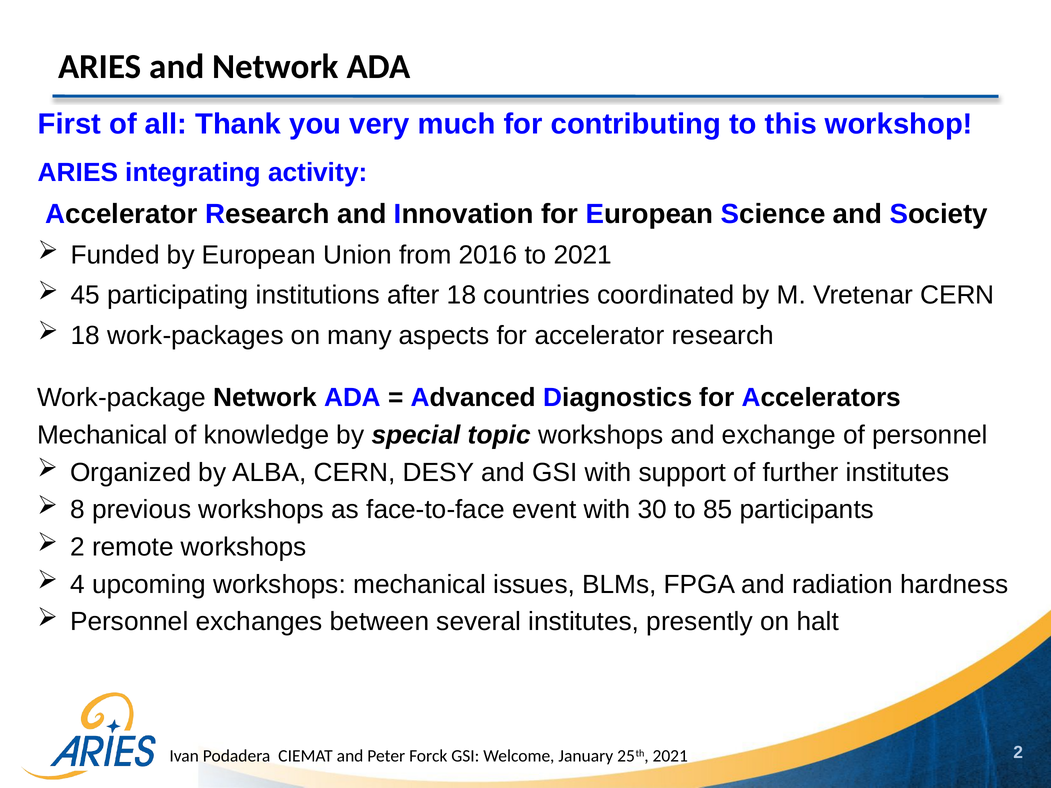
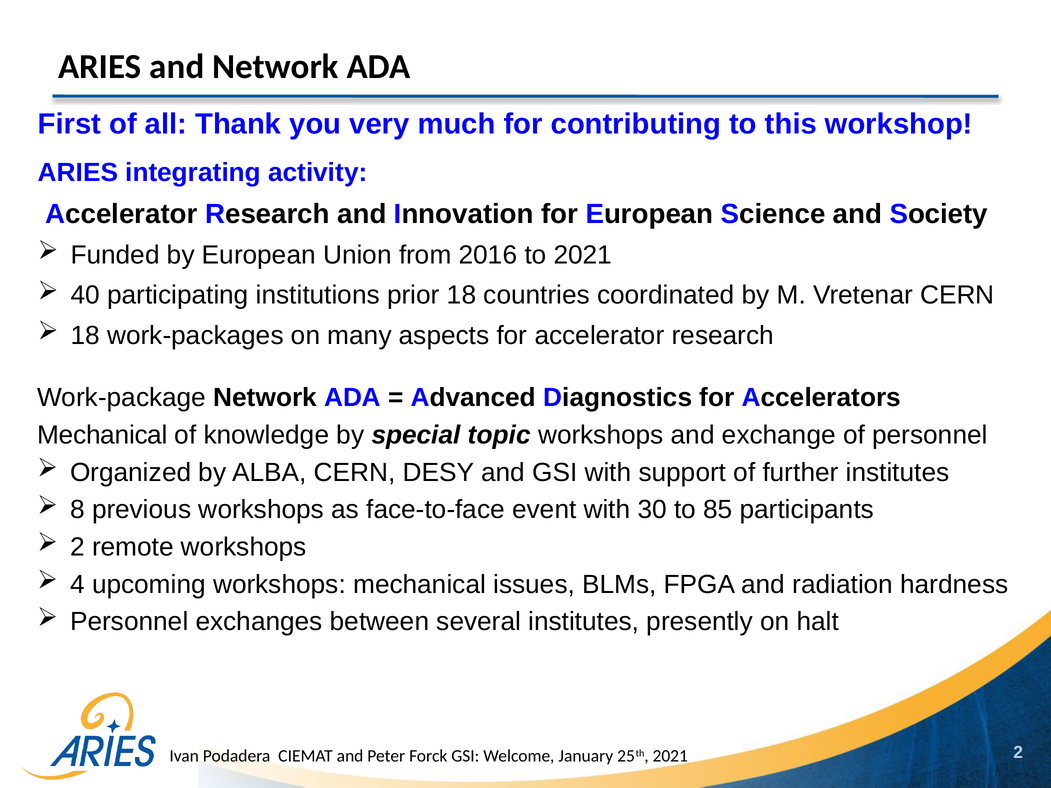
45: 45 -> 40
after: after -> prior
